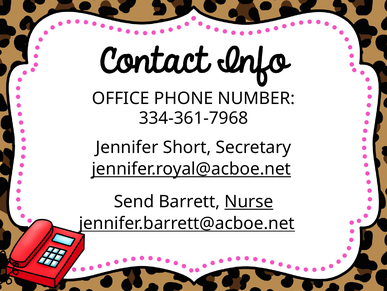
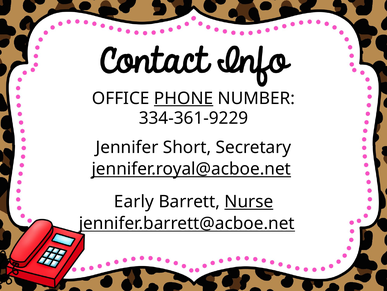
PHONE underline: none -> present
334-361-7968: 334-361-7968 -> 334-361-9229
Send: Send -> Early
